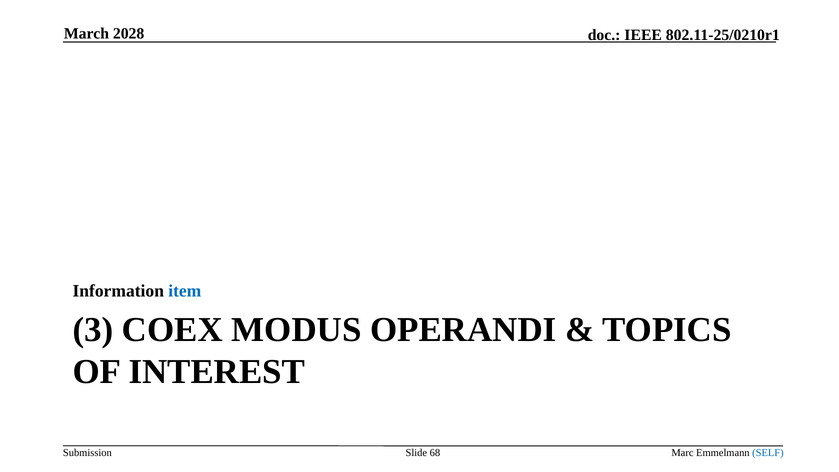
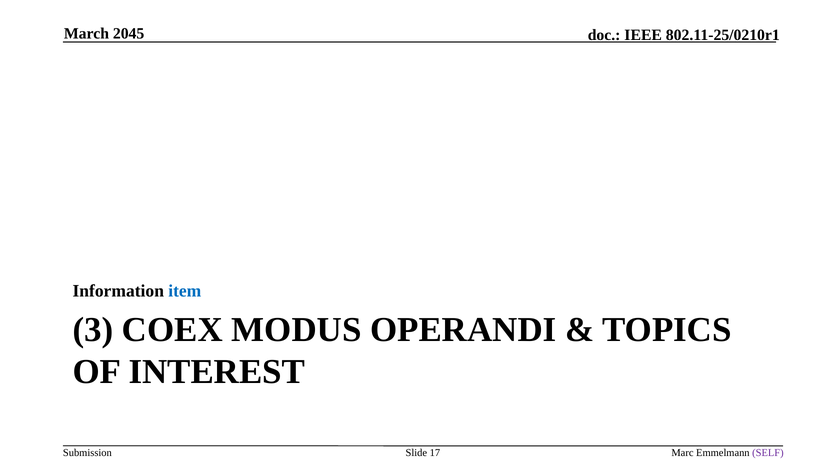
2028: 2028 -> 2045
68: 68 -> 17
SELF colour: blue -> purple
